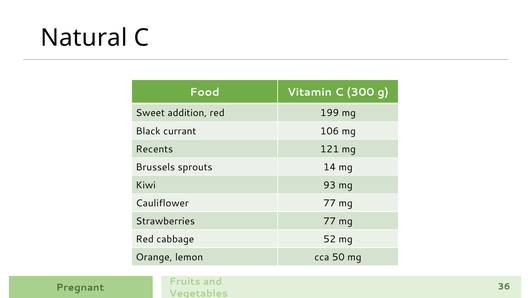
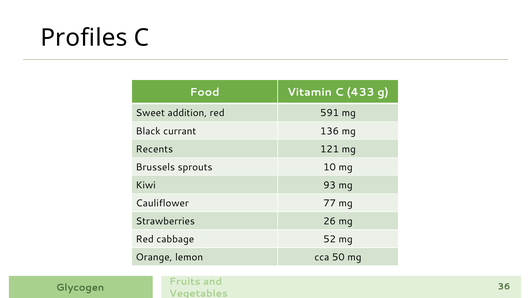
Natural: Natural -> Profiles
300: 300 -> 433
199: 199 -> 591
106: 106 -> 136
14: 14 -> 10
Strawberries 77: 77 -> 26
Pregnant: Pregnant -> Glycogen
